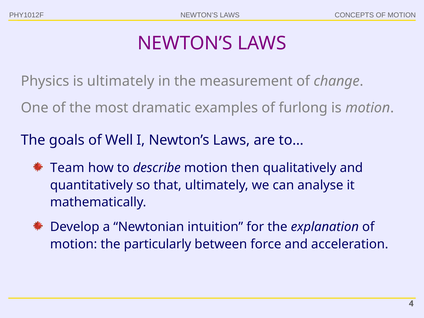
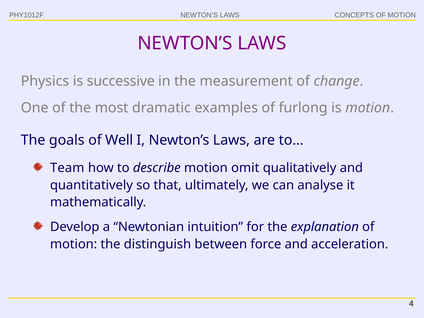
is ultimately: ultimately -> successive
then: then -> omit
particularly: particularly -> distinguish
